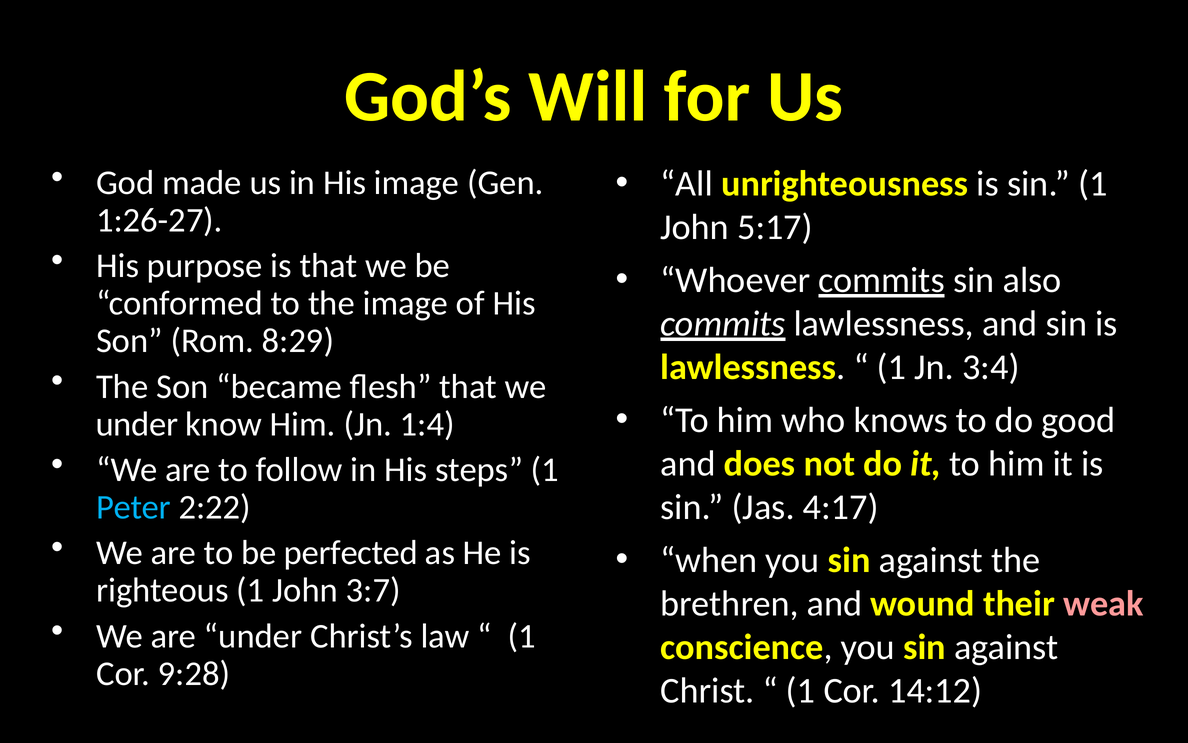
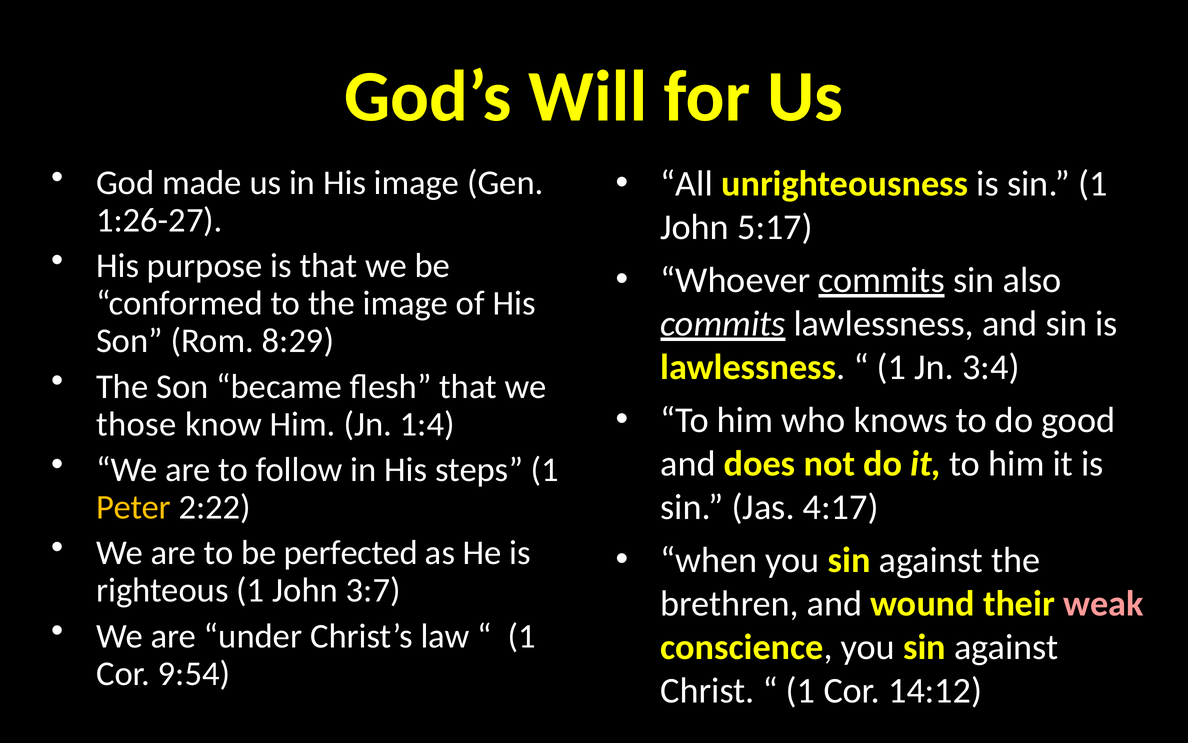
under at (137, 424): under -> those
Peter colour: light blue -> yellow
9:28: 9:28 -> 9:54
